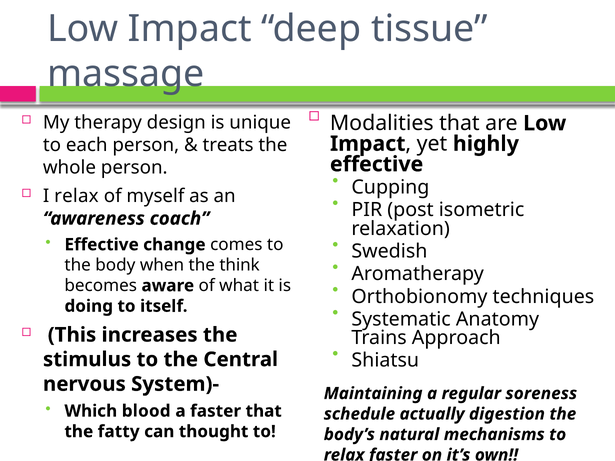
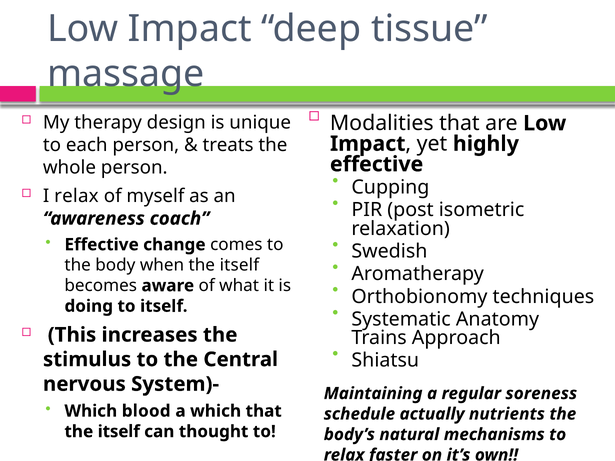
when the think: think -> itself
a faster: faster -> which
digestion: digestion -> nutrients
fatty at (119, 432): fatty -> itself
